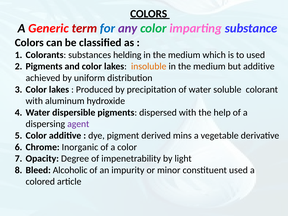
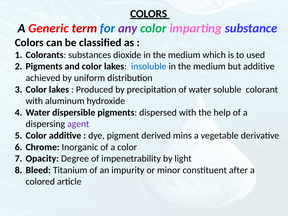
helding: helding -> dioxide
insoluble colour: orange -> blue
Alcoholic: Alcoholic -> Titanium
constituent used: used -> after
